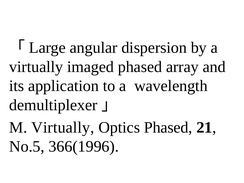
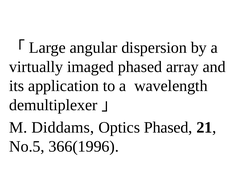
M Virtually: Virtually -> Diddams
